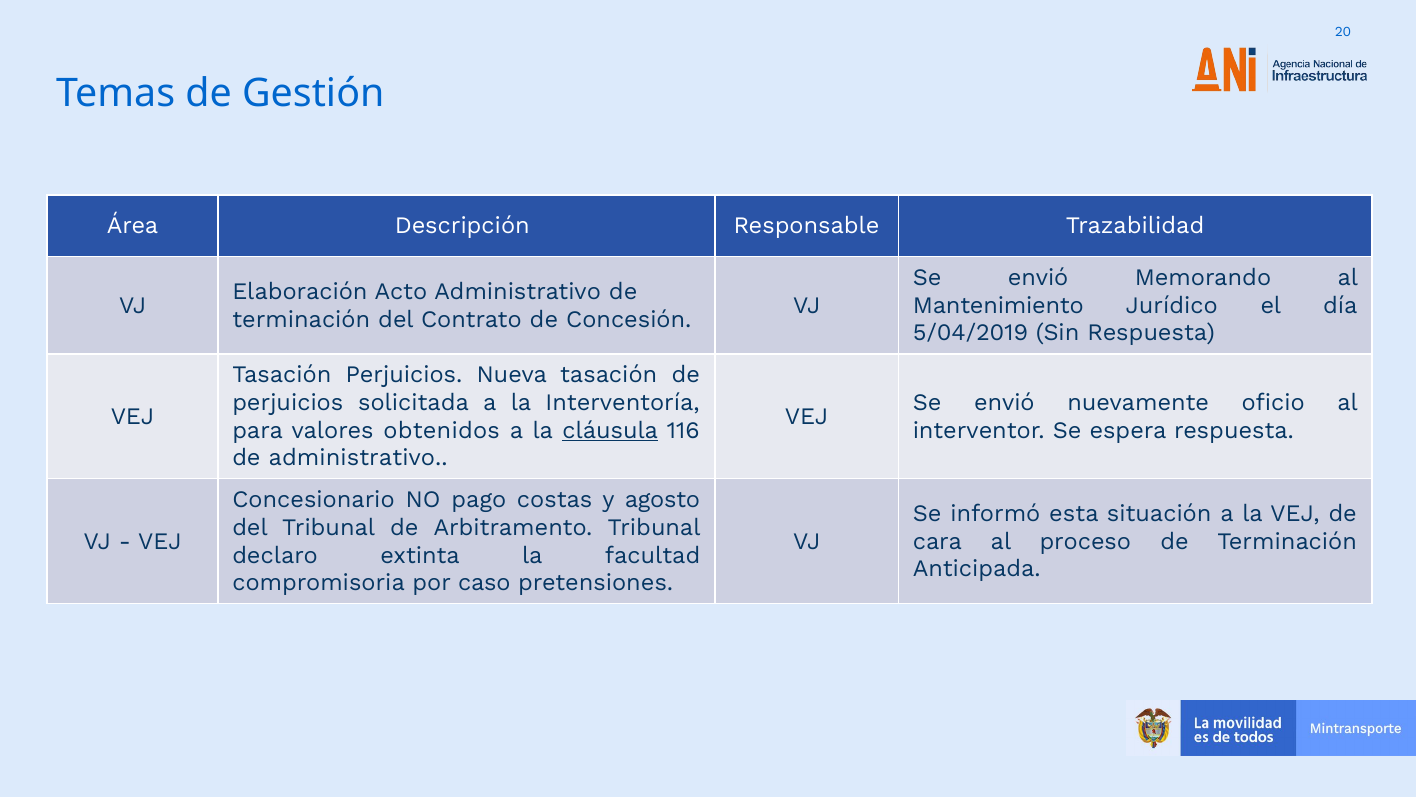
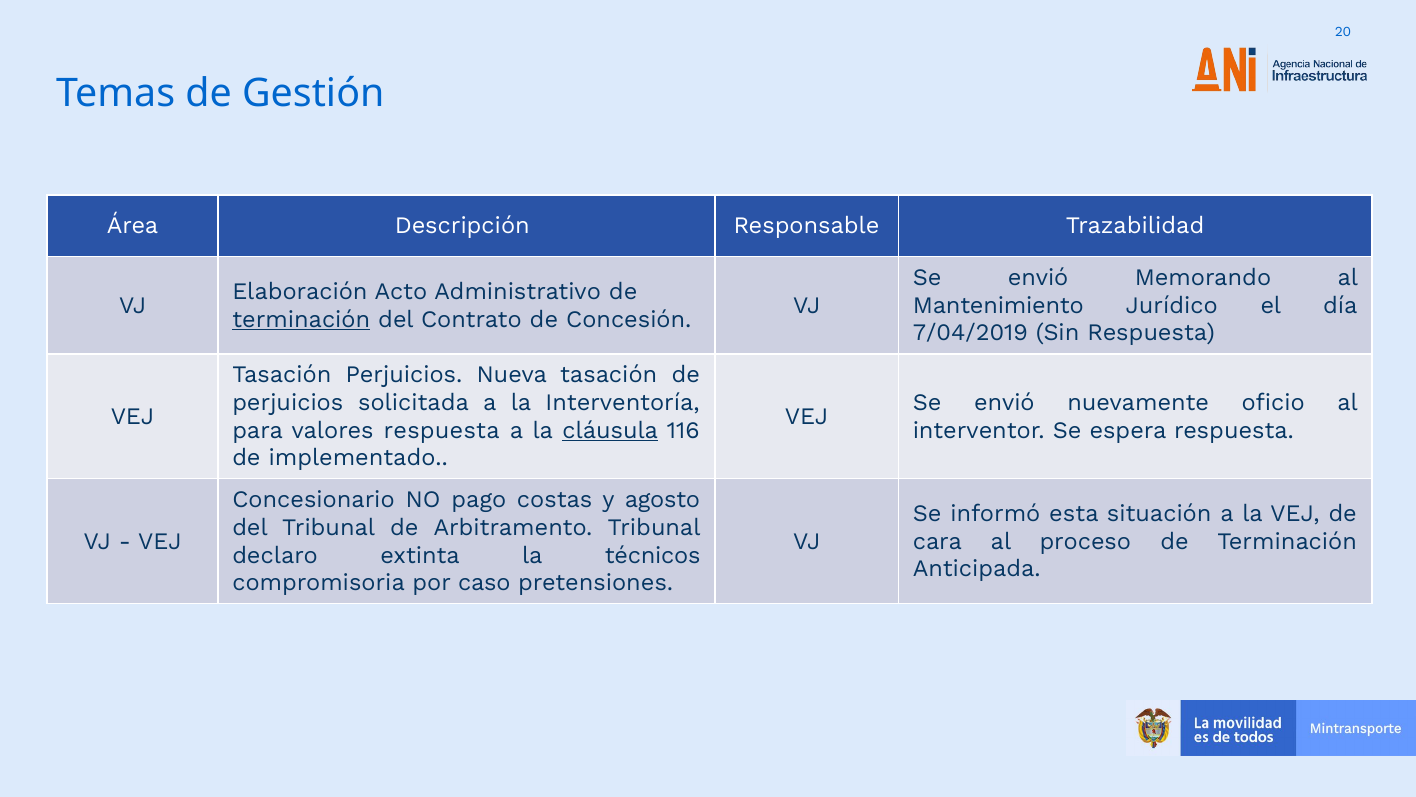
terminación at (301, 319) underline: none -> present
5/04/2019: 5/04/2019 -> 7/04/2019
valores obtenidos: obtenidos -> respuesta
de administrativo: administrativo -> implementado
facultad: facultad -> técnicos
